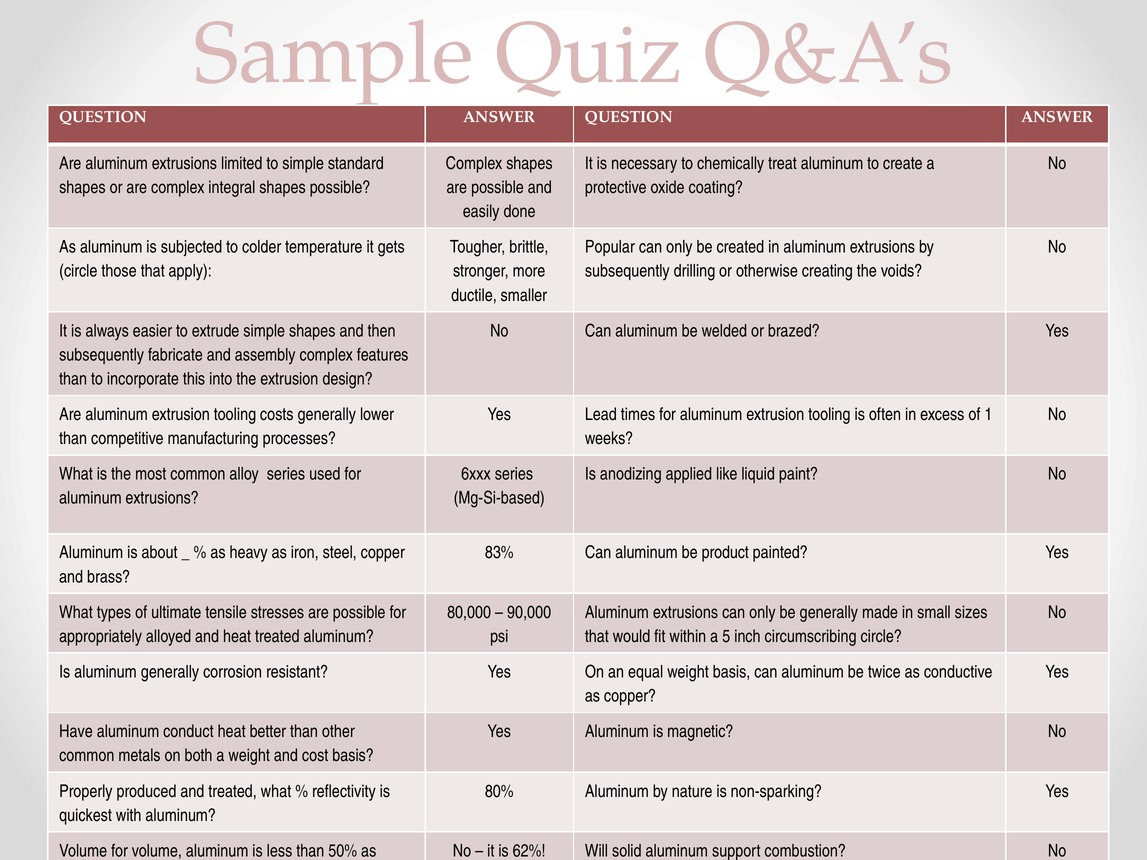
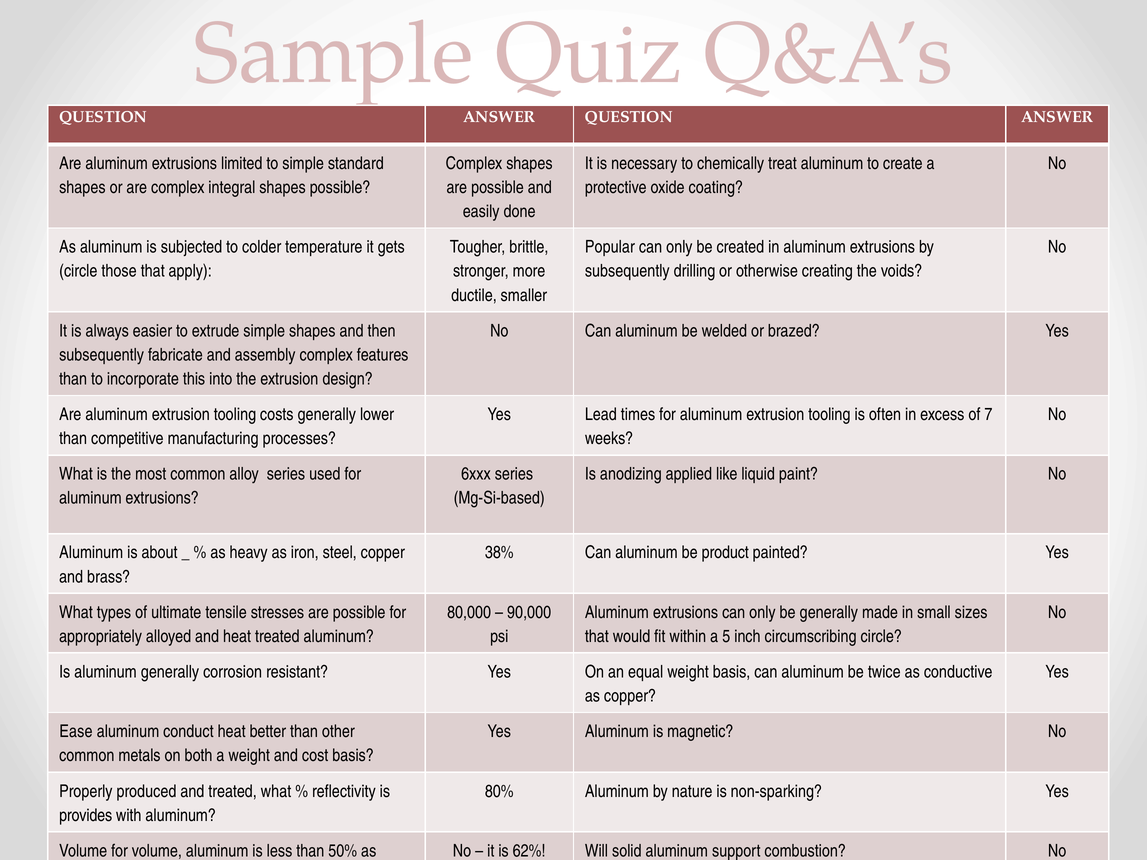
1: 1 -> 7
83%: 83% -> 38%
Have: Have -> Ease
quickest: quickest -> provides
